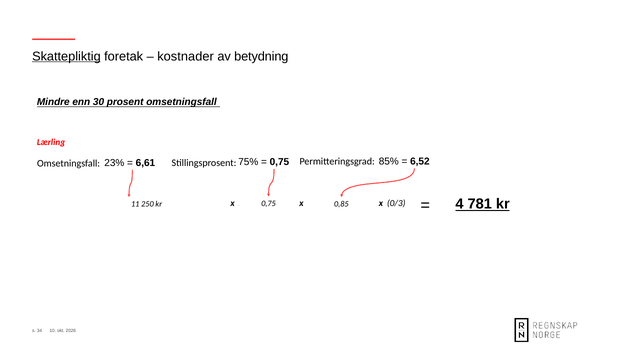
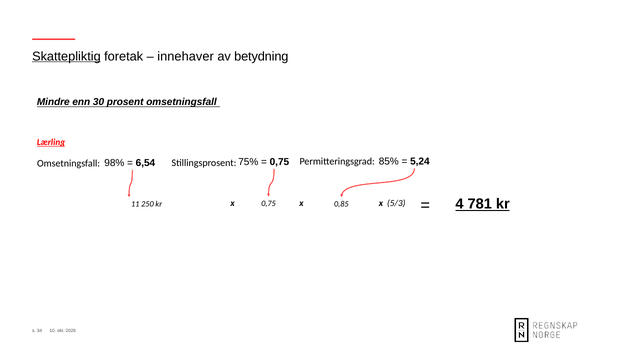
kostnader: kostnader -> innehaver
Lærling underline: none -> present
6,52: 6,52 -> 5,24
23%: 23% -> 98%
6,61: 6,61 -> 6,54
0/3: 0/3 -> 5/3
